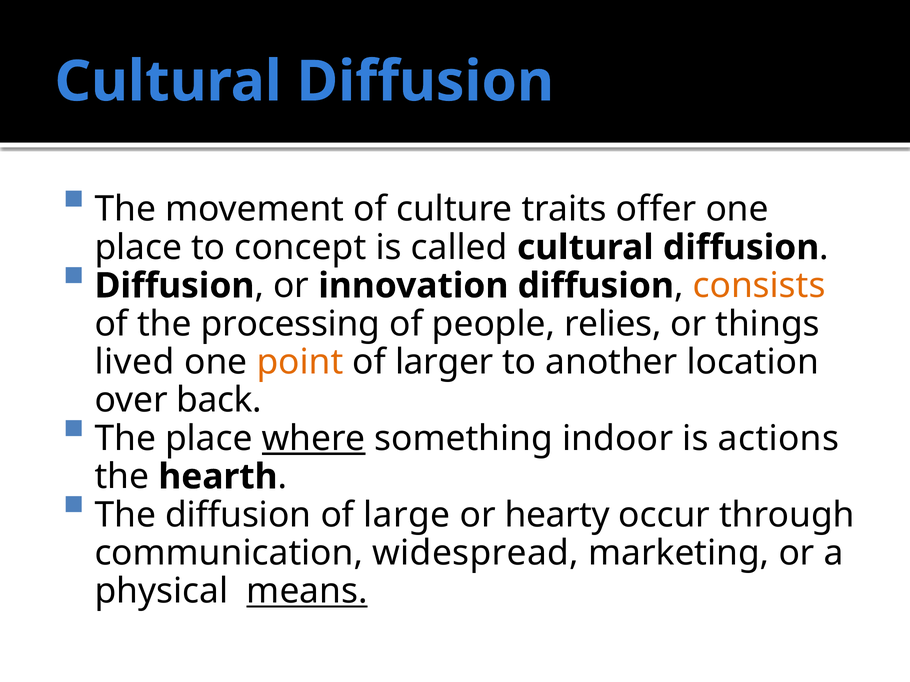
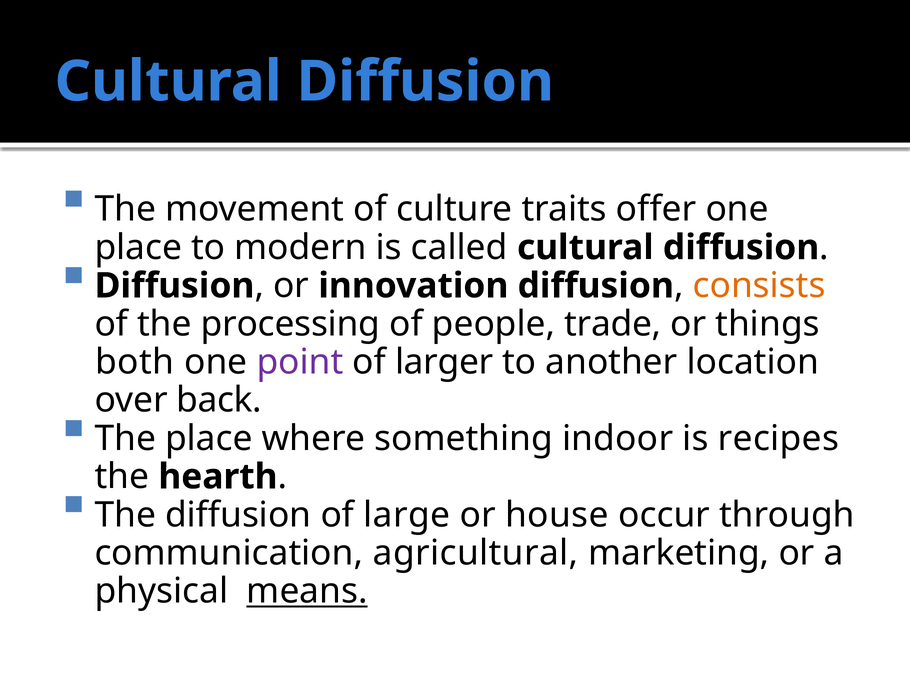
concept: concept -> modern
relies: relies -> trade
lived: lived -> both
point colour: orange -> purple
where underline: present -> none
actions: actions -> recipes
hearty: hearty -> house
widespread: widespread -> agricultural
